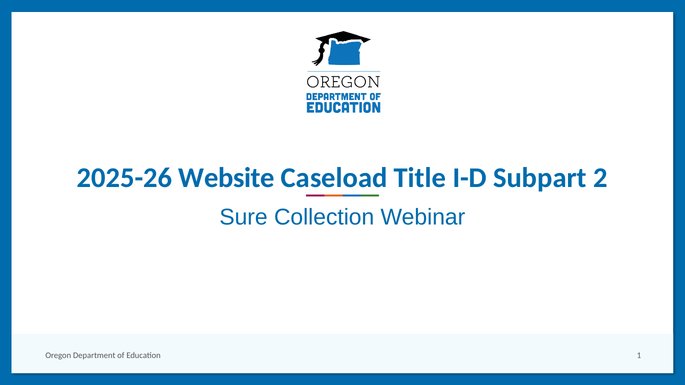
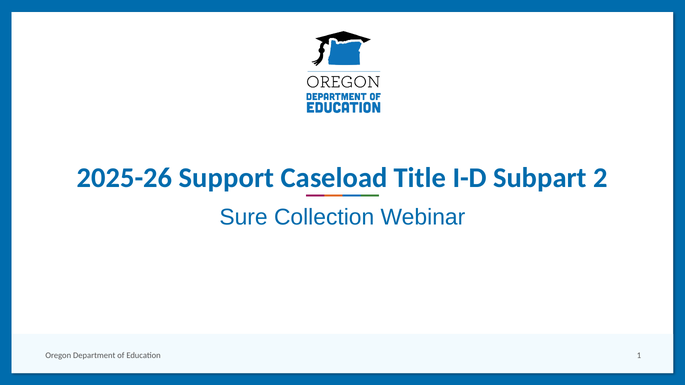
Website: Website -> Support
